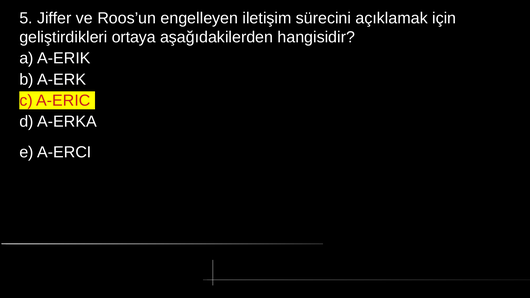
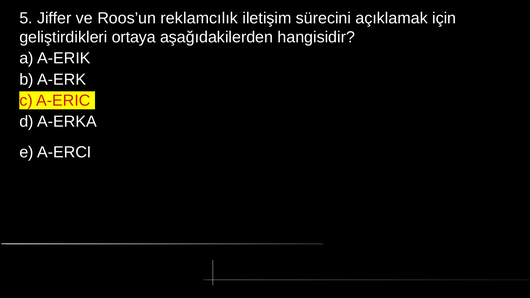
engelleyen: engelleyen -> reklamcılık
